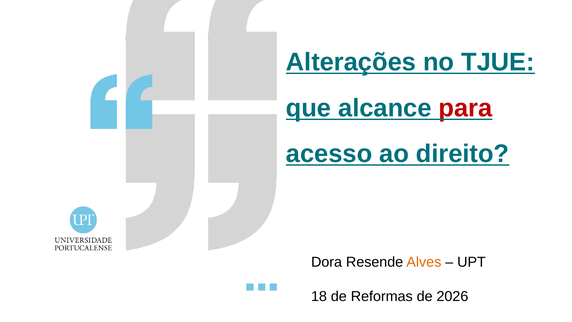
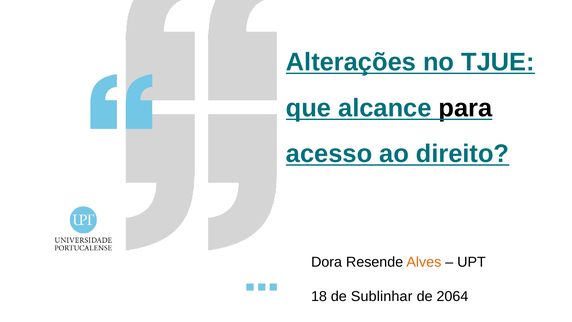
para colour: red -> black
Reformas: Reformas -> Sublinhar
2026: 2026 -> 2064
